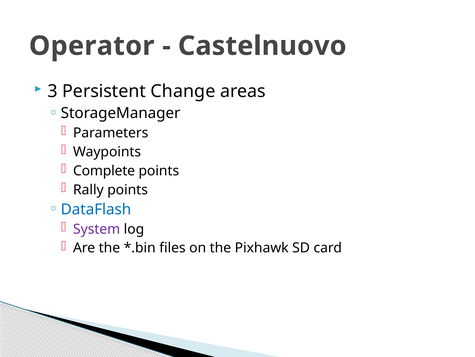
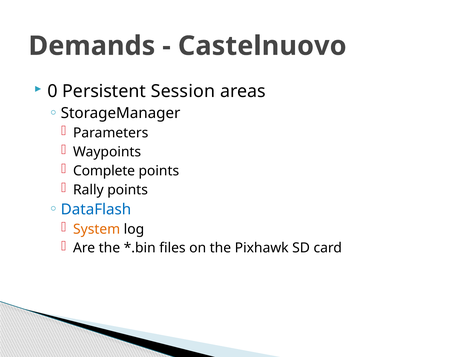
Operator: Operator -> Demands
3: 3 -> 0
Change: Change -> Session
System colour: purple -> orange
